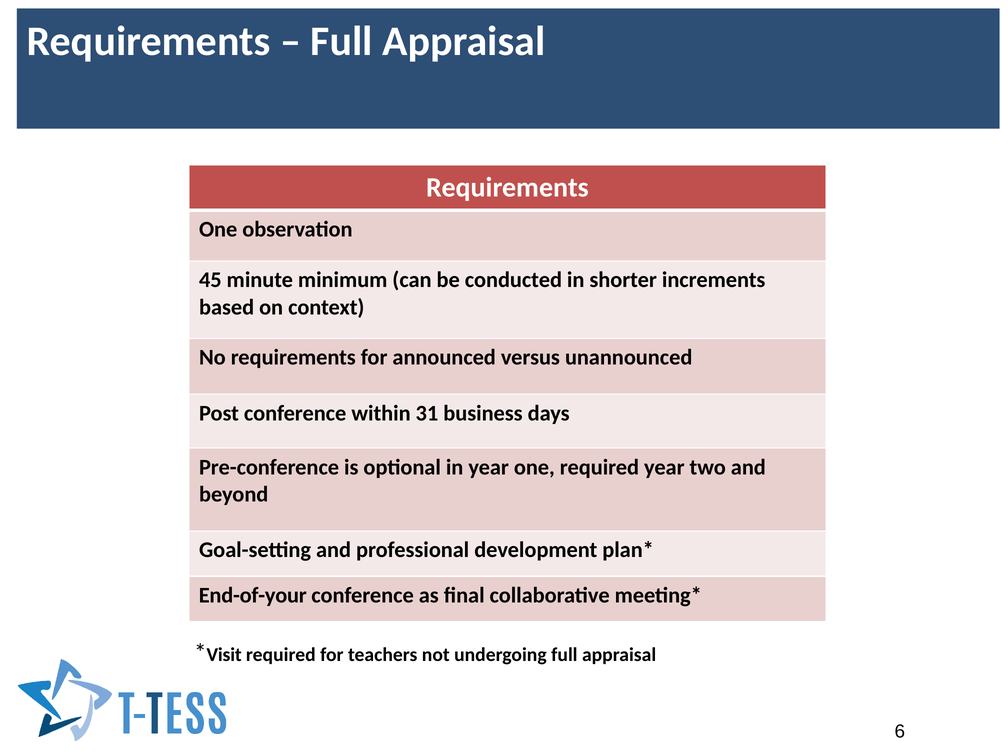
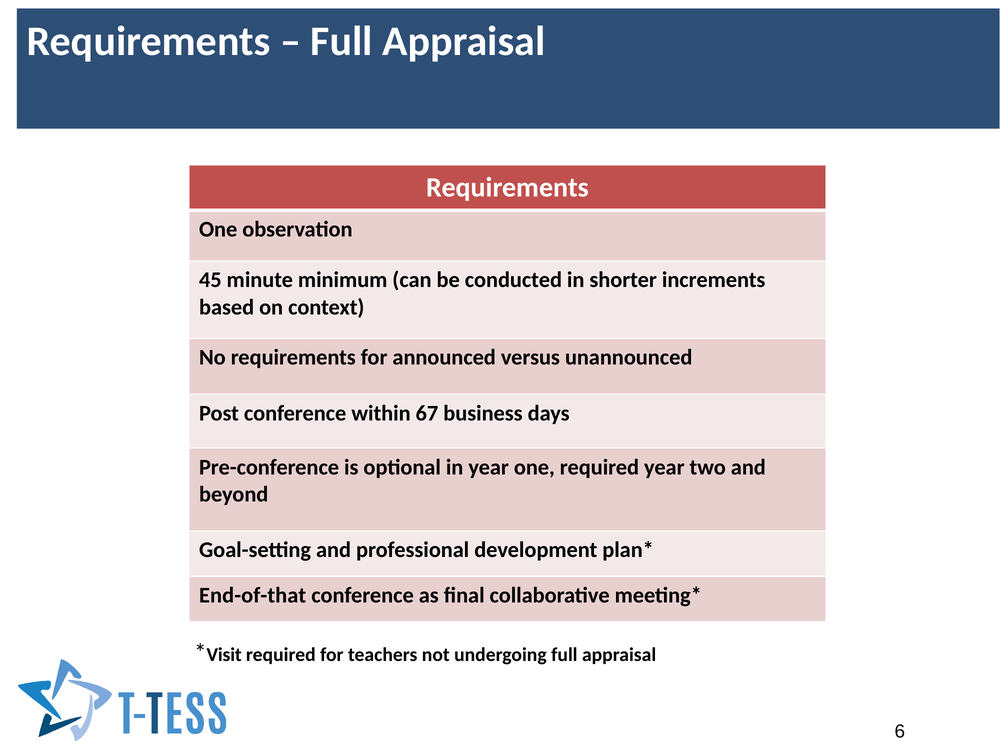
31: 31 -> 67
End-of-your: End-of-your -> End-of-that
